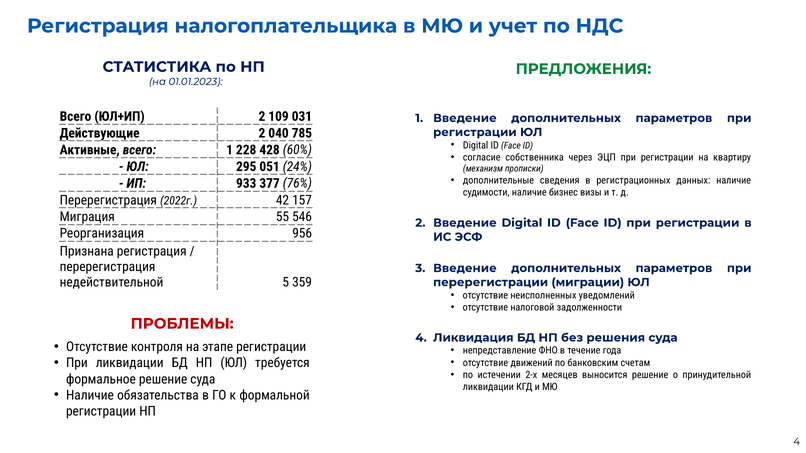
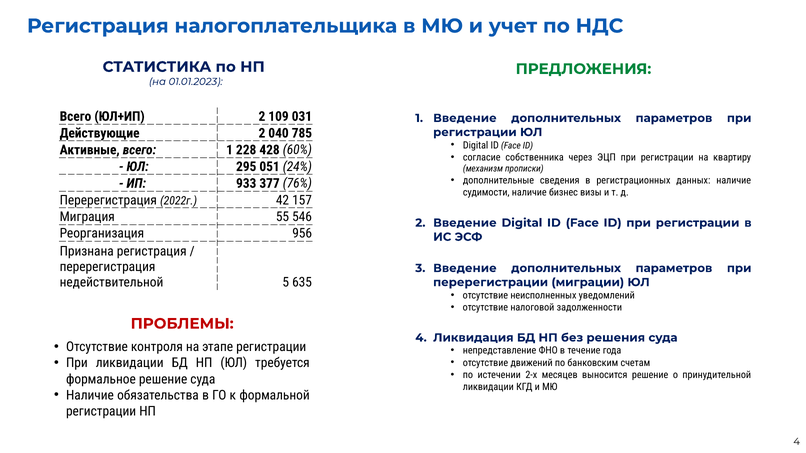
359: 359 -> 635
